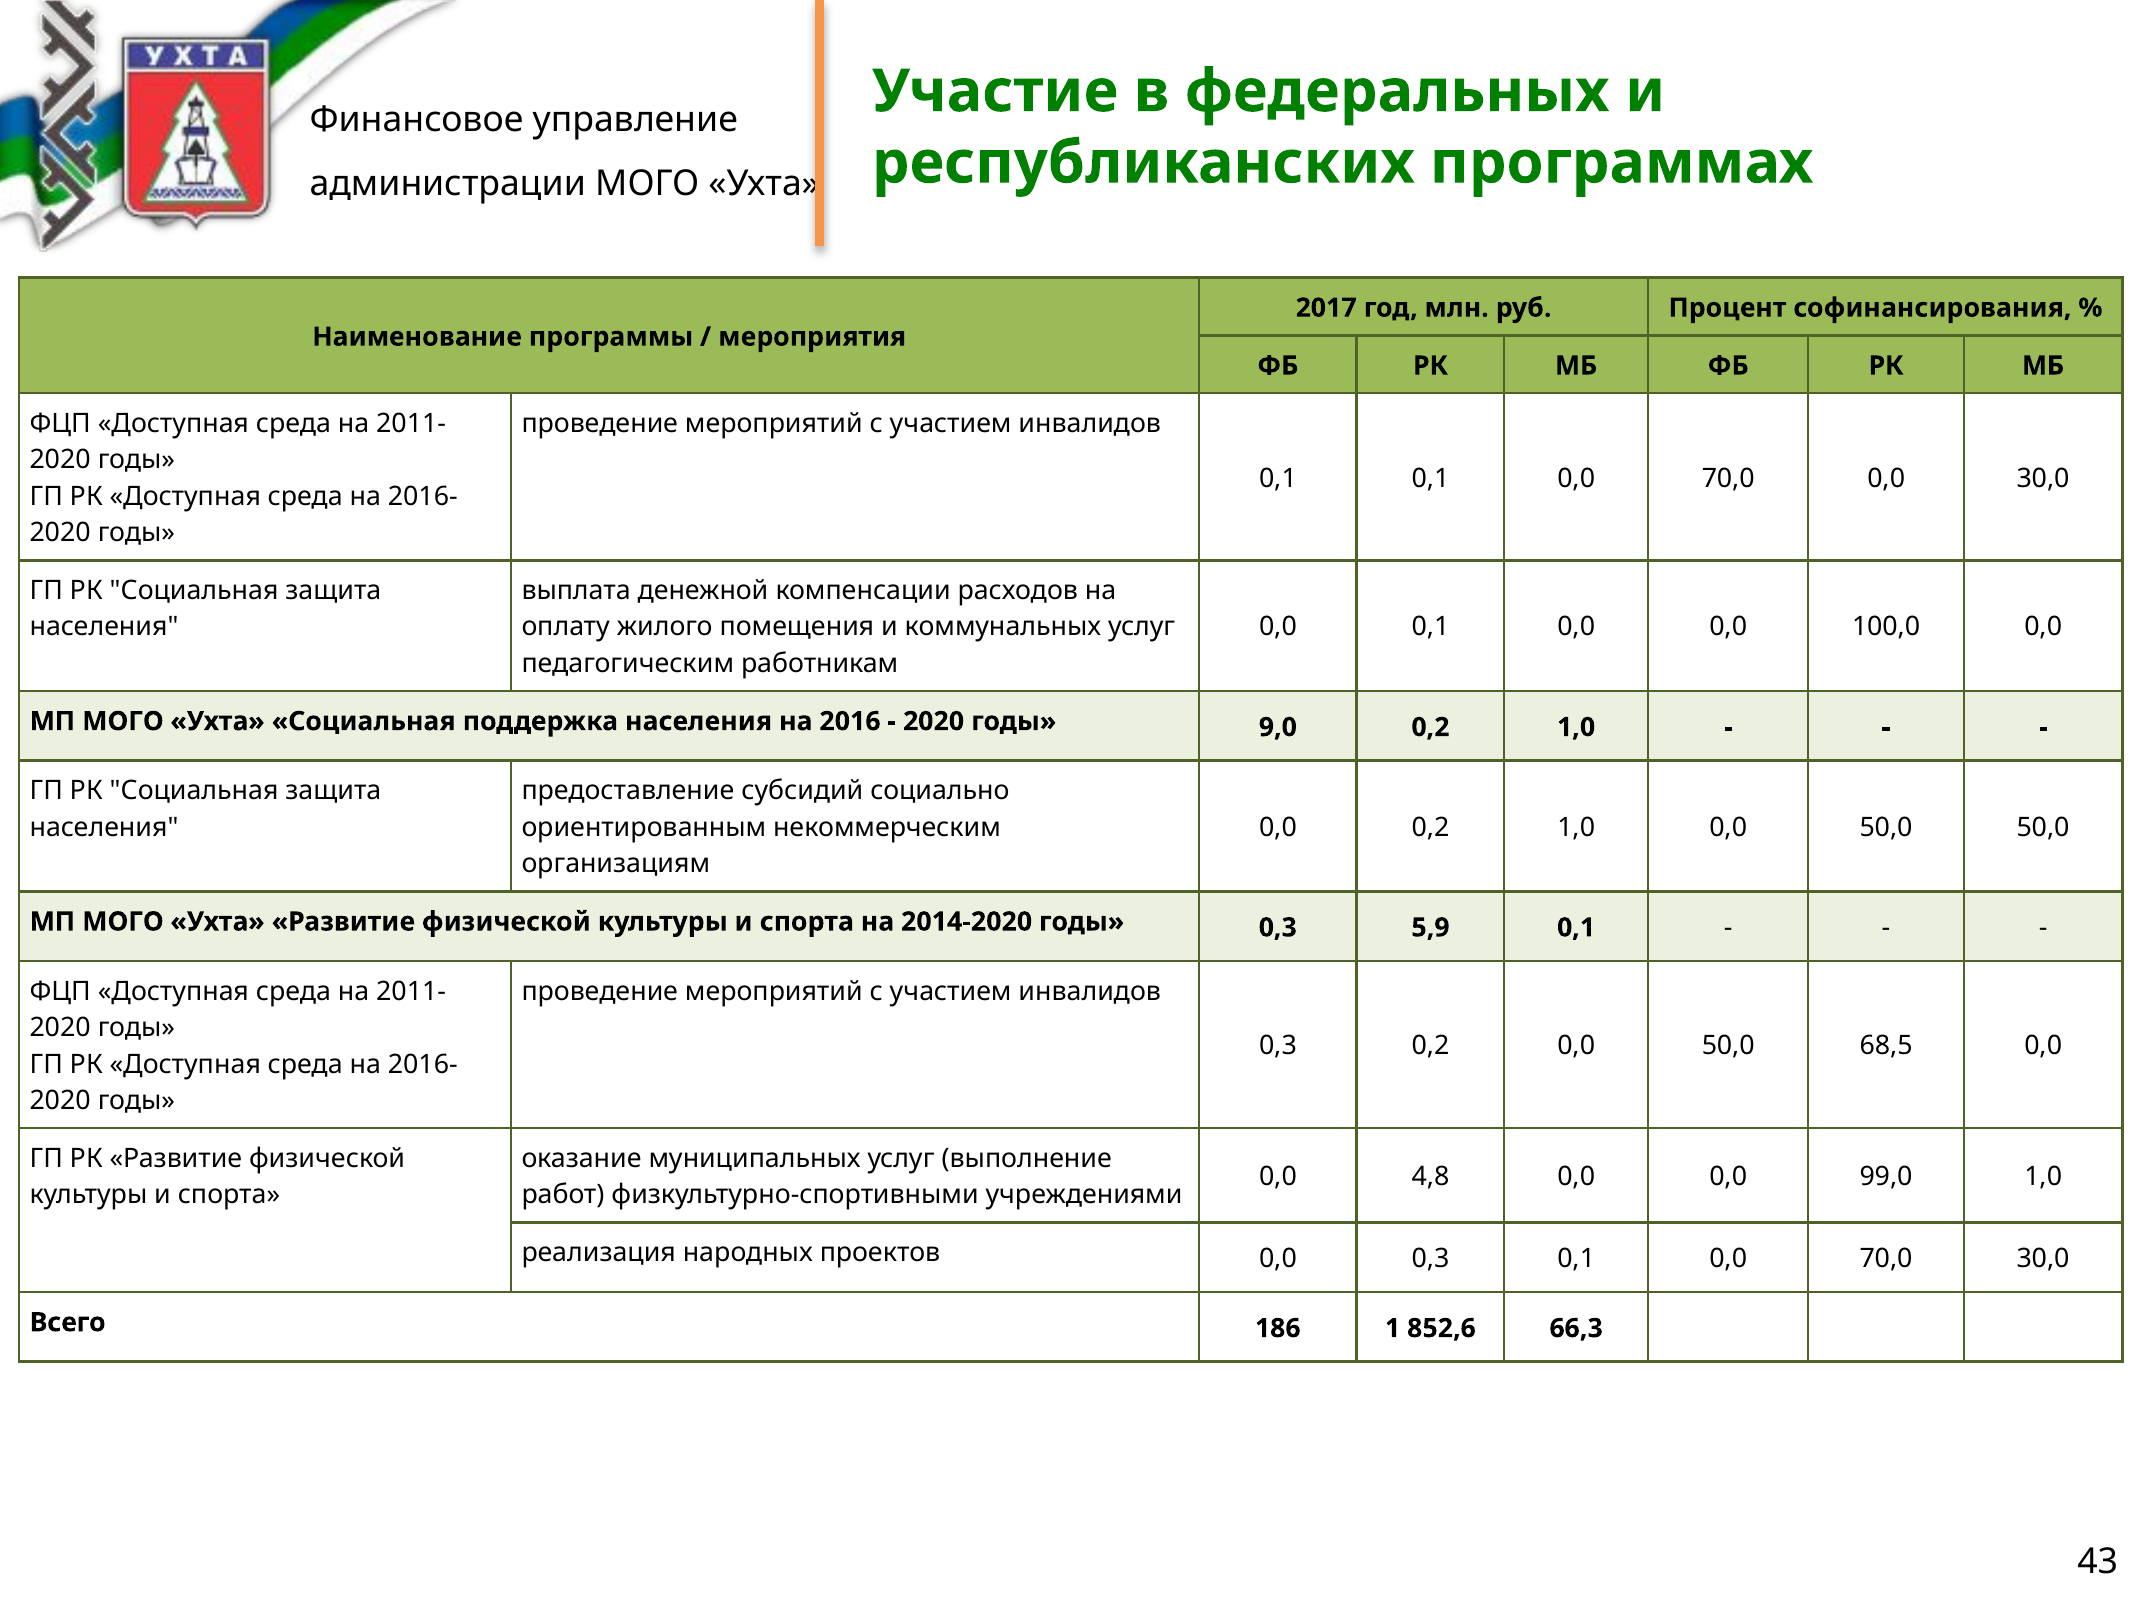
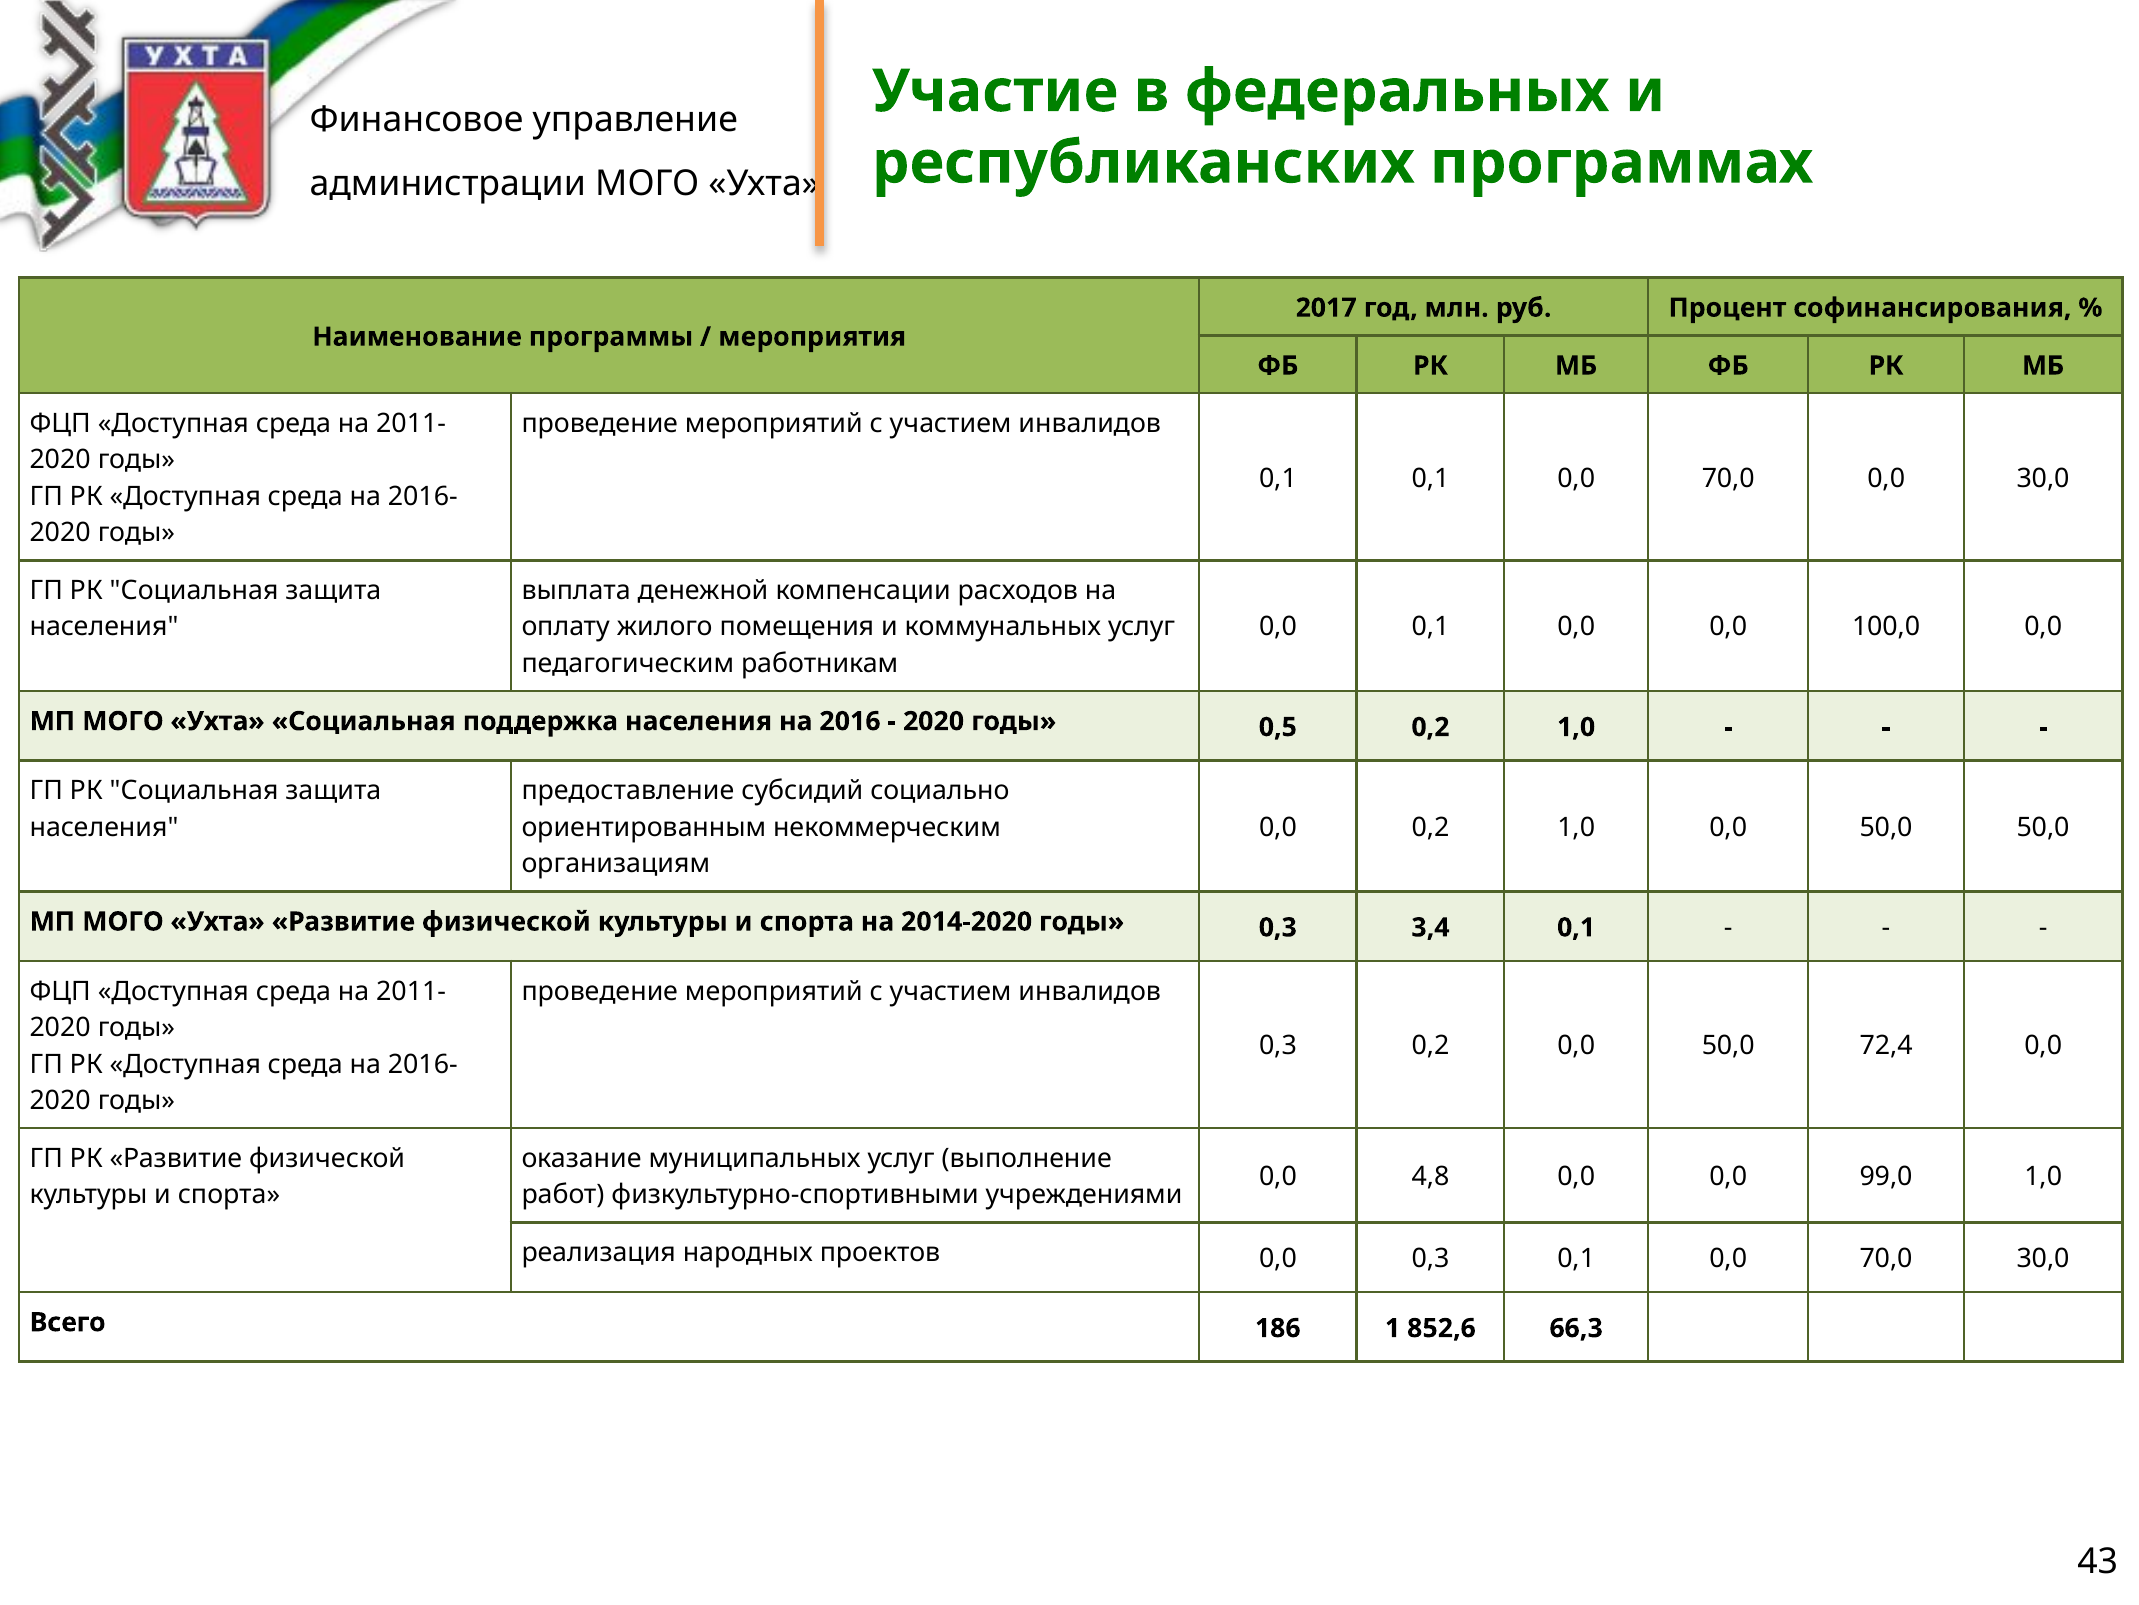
9,0: 9,0 -> 0,5
5,9: 5,9 -> 3,4
68,5: 68,5 -> 72,4
